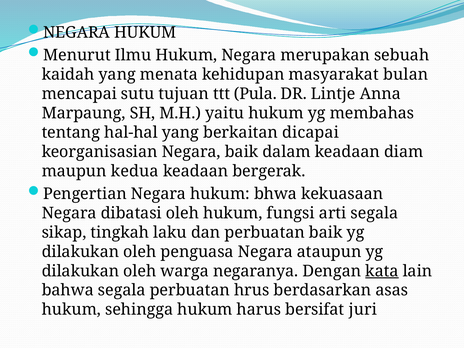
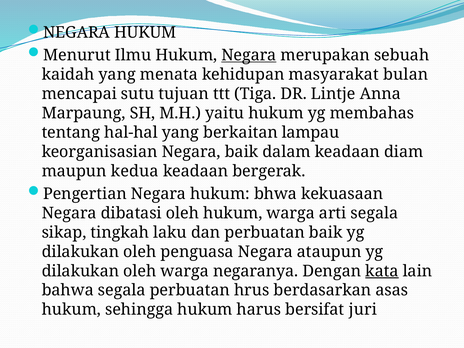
Negara at (249, 55) underline: none -> present
Pula: Pula -> Tiga
dicapai: dicapai -> lampau
hukum fungsi: fungsi -> warga
